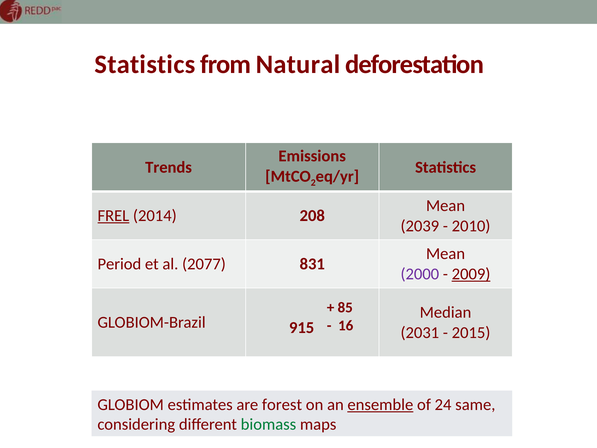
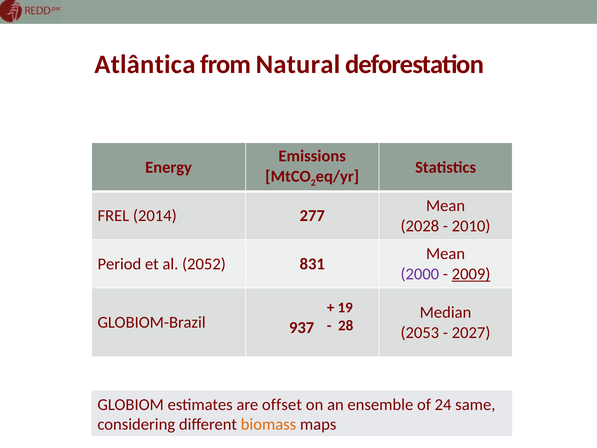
Statistics at (145, 64): Statistics -> Atlântica
Trends: Trends -> Energy
FREL underline: present -> none
208: 208 -> 277
2039: 2039 -> 2028
2077: 2077 -> 2052
85: 85 -> 19
915: 915 -> 937
16: 16 -> 28
2031: 2031 -> 2053
2015: 2015 -> 2027
forest: forest -> offset
ensemble underline: present -> none
biomass colour: green -> orange
